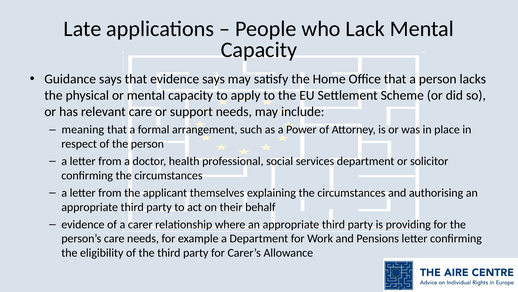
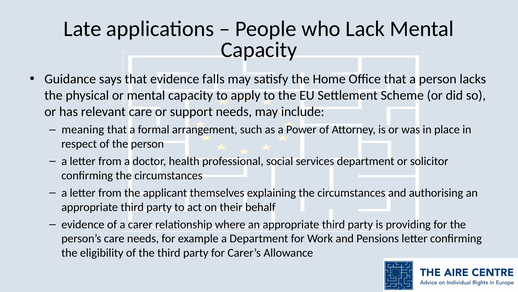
evidence says: says -> falls
